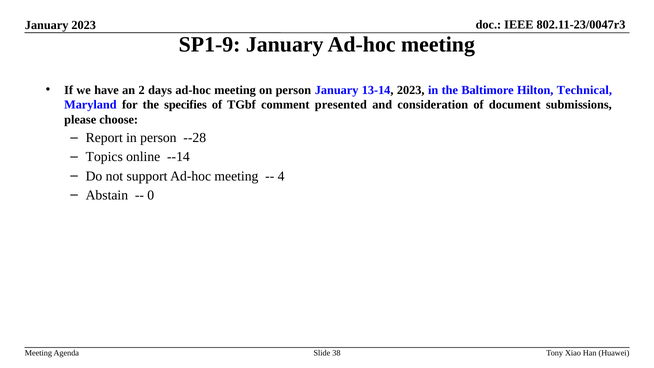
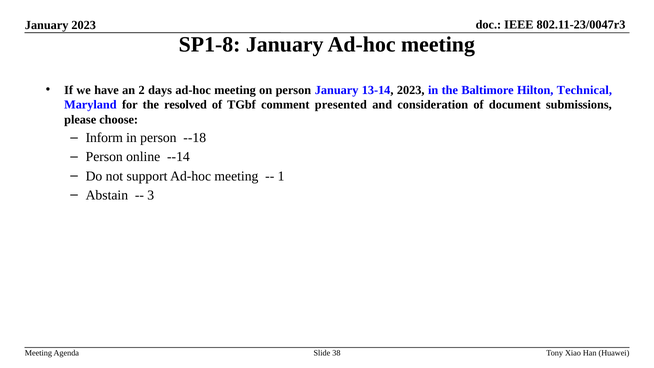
SP1-9: SP1-9 -> SP1-8
specifies: specifies -> resolved
Report: Report -> Inform
--28: --28 -> --18
Topics at (104, 157): Topics -> Person
4: 4 -> 1
0: 0 -> 3
